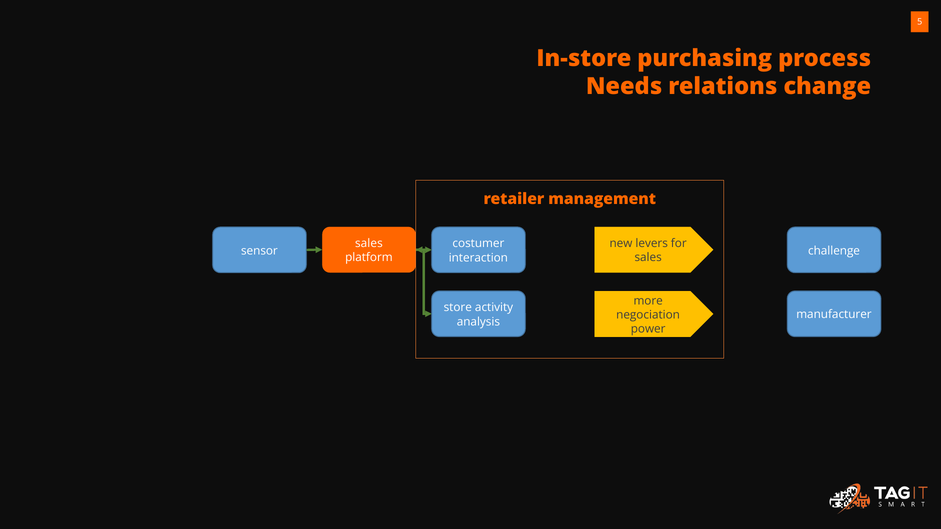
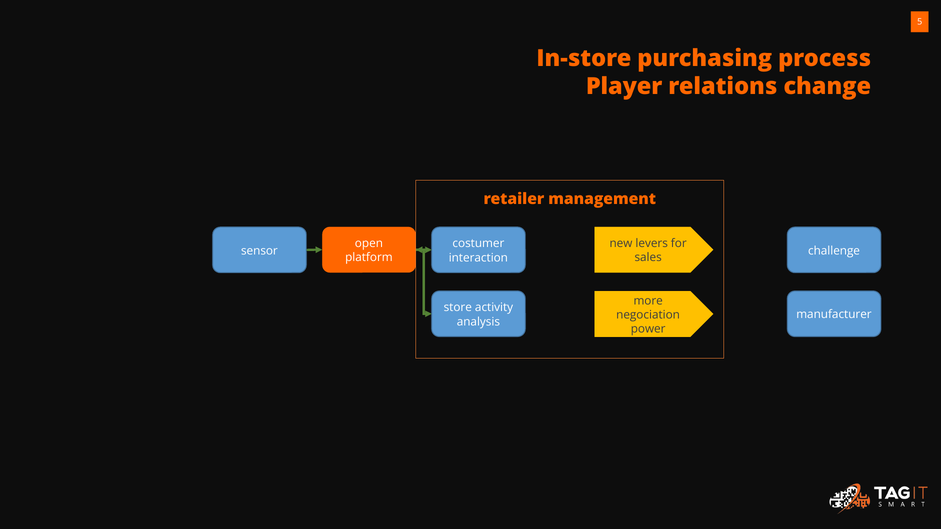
Needs: Needs -> Player
sales at (369, 244): sales -> open
